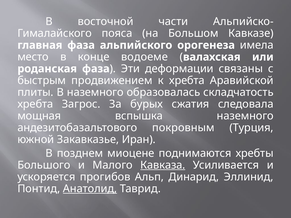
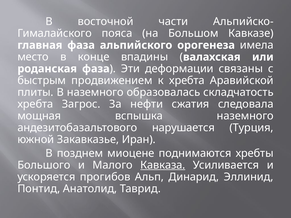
водоеме: водоеме -> впадины
бурых: бурых -> нефти
покровным: покровным -> нарушается
Анатолид underline: present -> none
